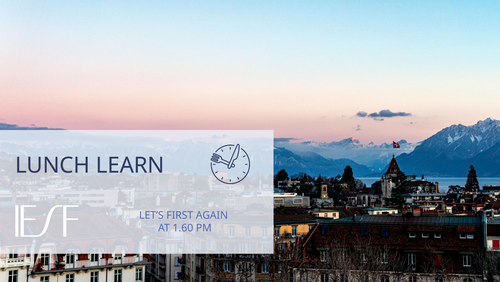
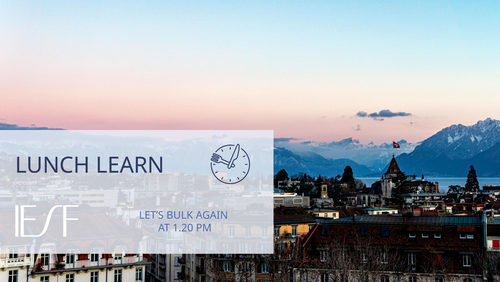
FIRST: FIRST -> BULK
1.60: 1.60 -> 1.20
